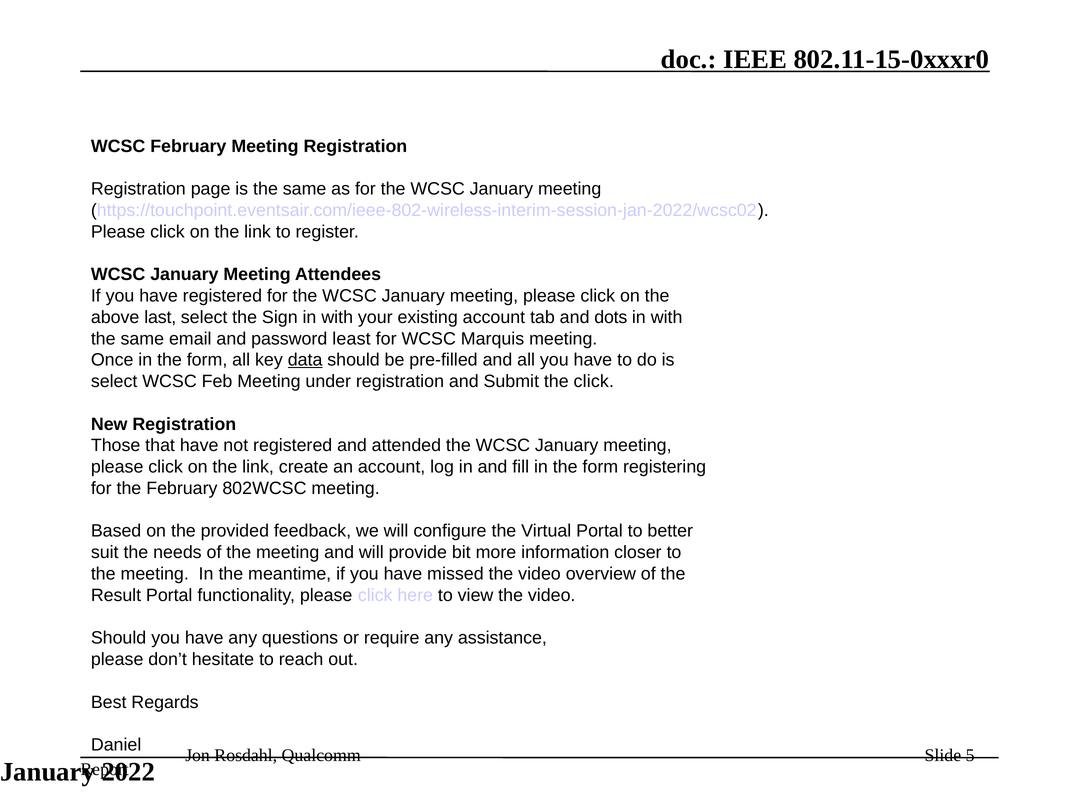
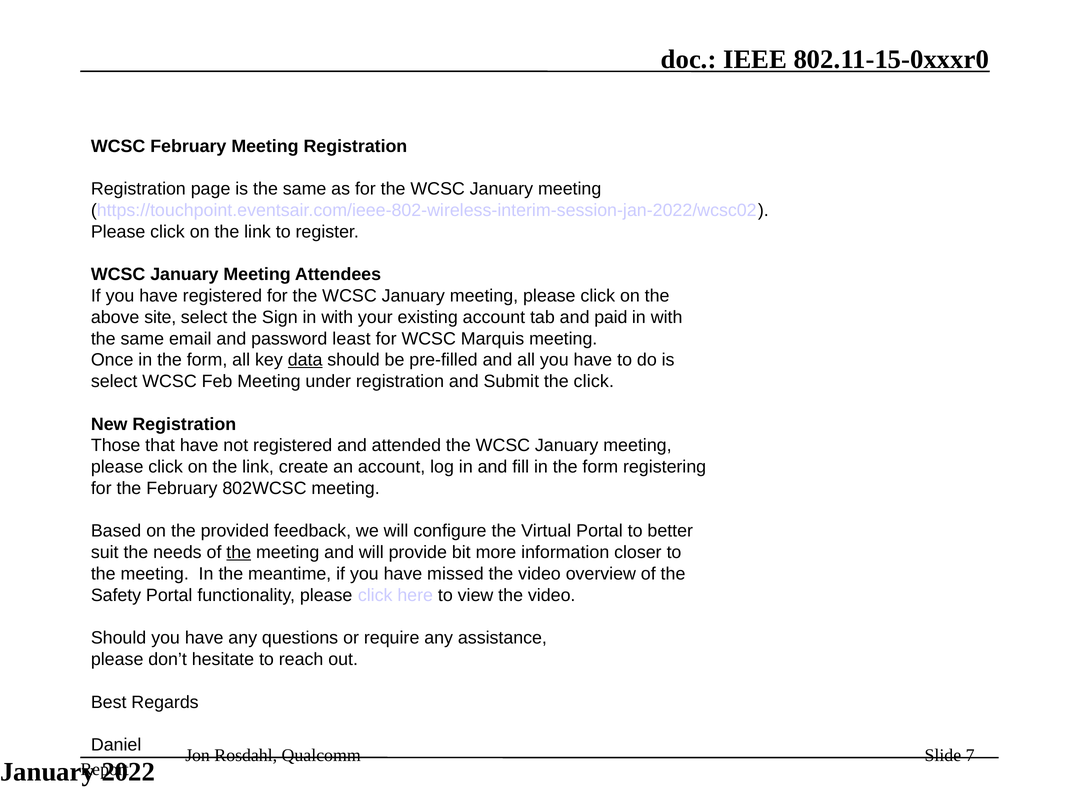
last: last -> site
dots: dots -> paid
the at (239, 553) underline: none -> present
Result: Result -> Safety
5: 5 -> 7
